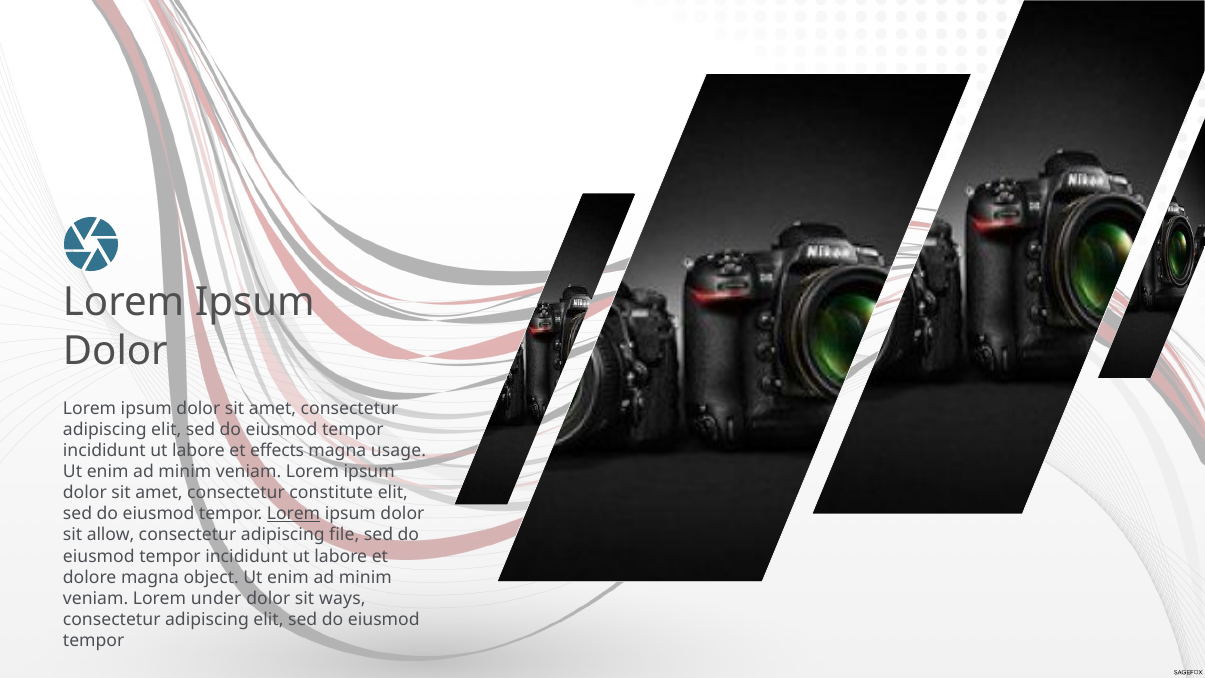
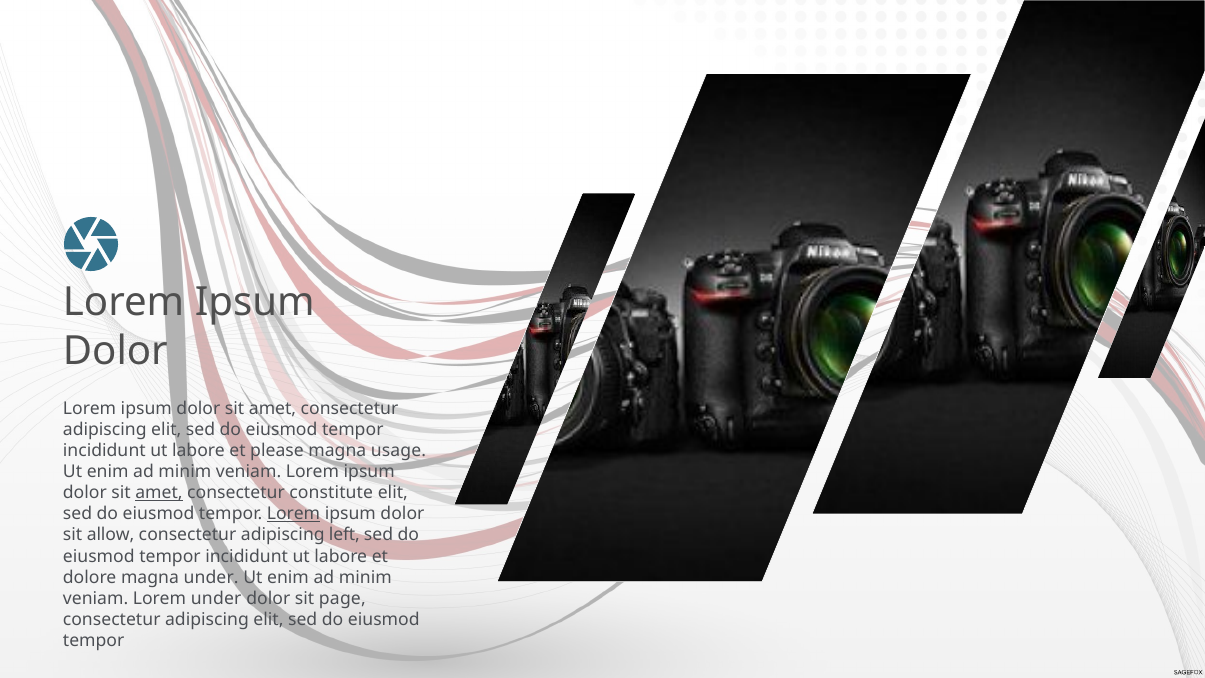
effects: effects -> please
amet at (159, 493) underline: none -> present
file: file -> left
magna object: object -> under
ways: ways -> page
